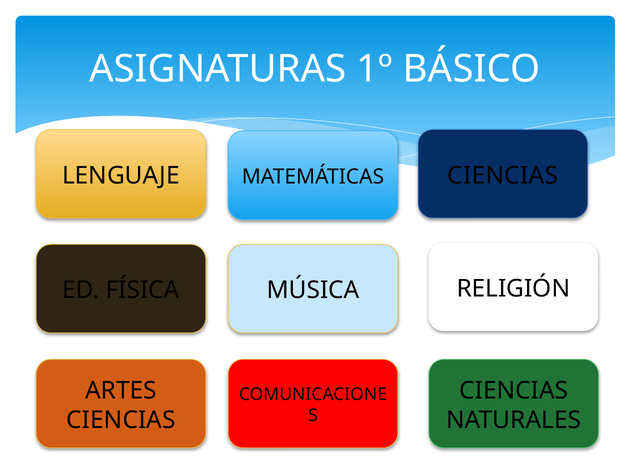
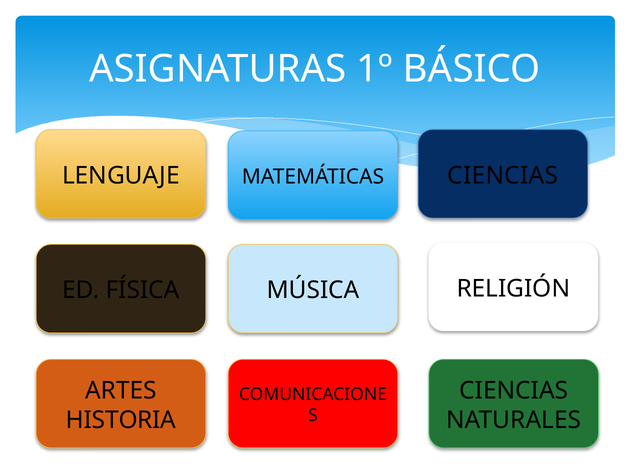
CIENCIAS at (121, 420): CIENCIAS -> HISTORIA
